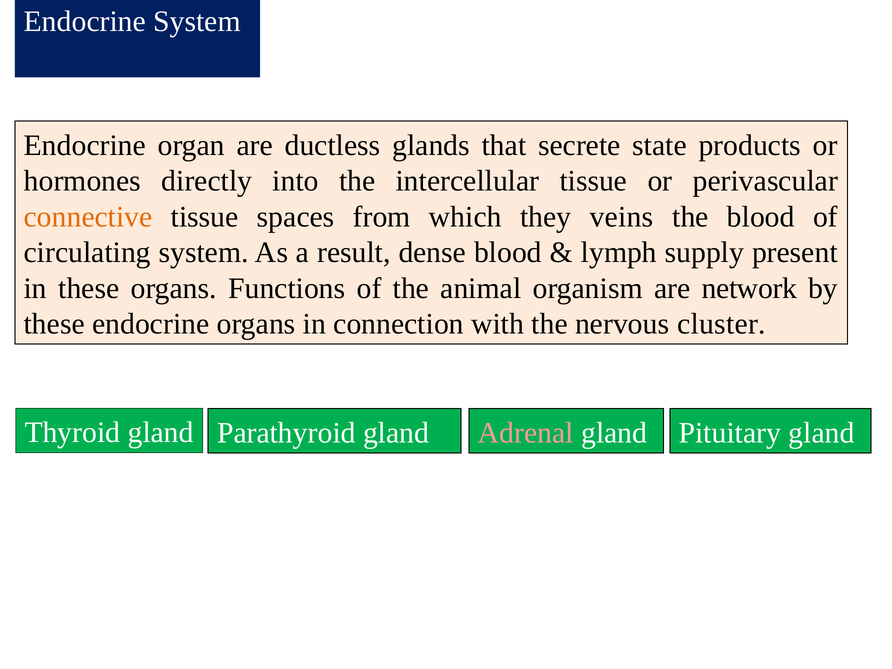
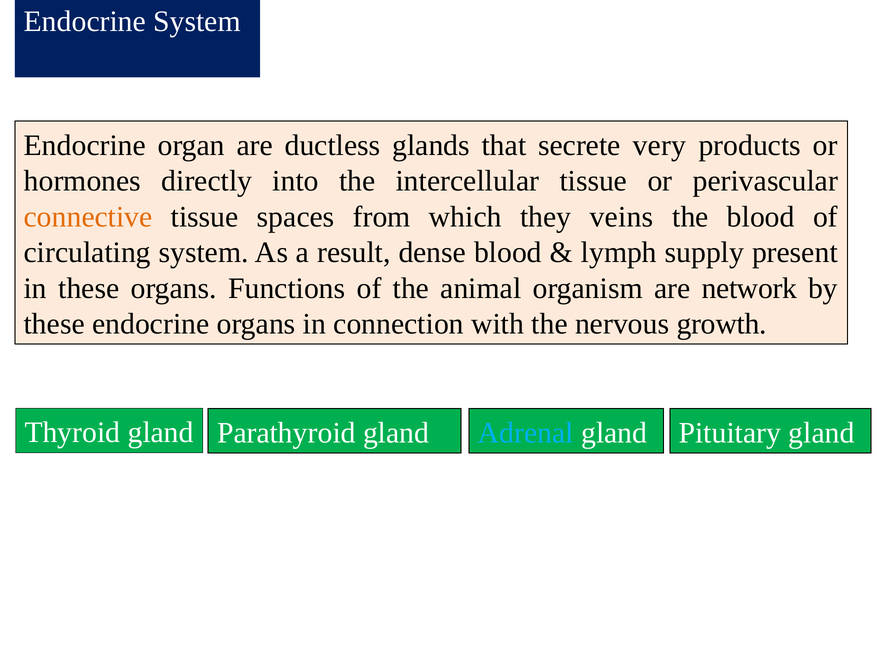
state: state -> very
cluster: cluster -> growth
Adrenal colour: pink -> light blue
